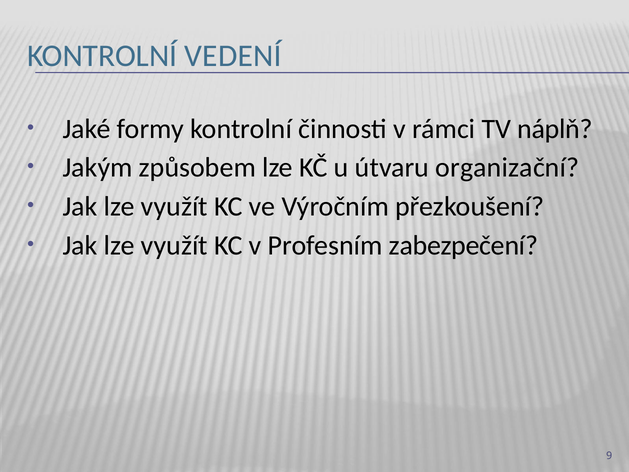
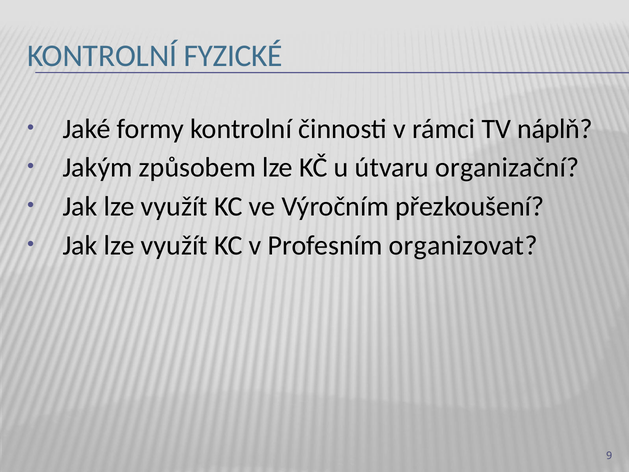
VEDENÍ: VEDENÍ -> FYZICKÉ
zabezpečení: zabezpečení -> organizovat
